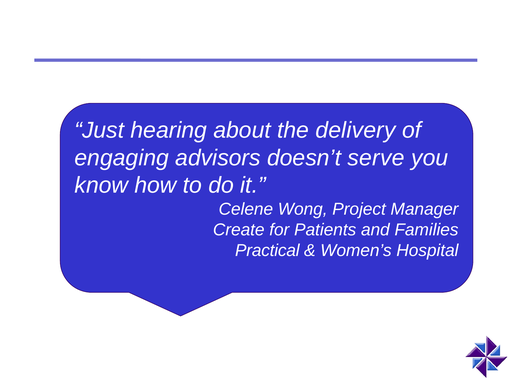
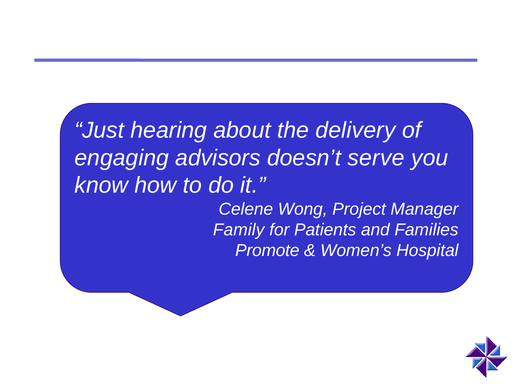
Create: Create -> Family
Practical: Practical -> Promote
